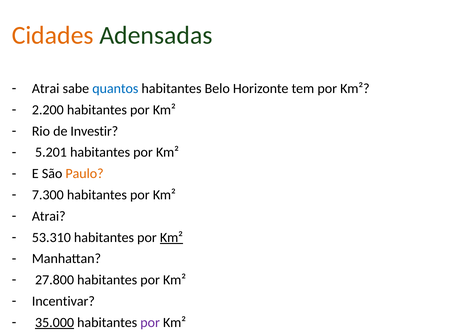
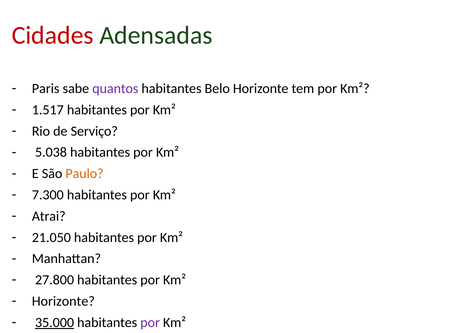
Cidades colour: orange -> red
Atrai at (46, 89): Atrai -> Paris
quantos colour: blue -> purple
2.200: 2.200 -> 1.517
Investir: Investir -> Serviço
5.201: 5.201 -> 5.038
53.310: 53.310 -> 21.050
Km² at (171, 238) underline: present -> none
Incentivar at (63, 302): Incentivar -> Horizonte
